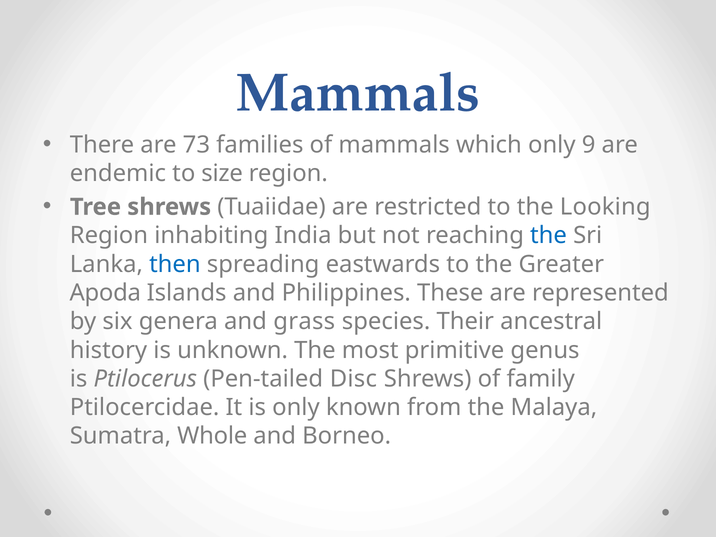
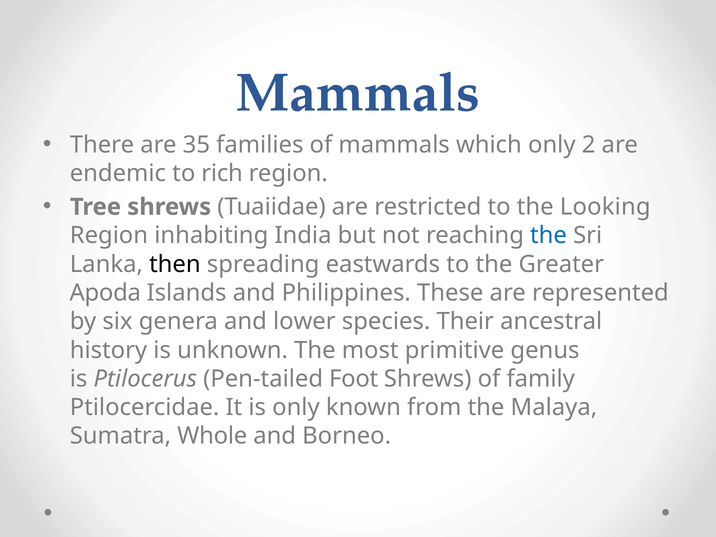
73: 73 -> 35
9: 9 -> 2
size: size -> rich
then colour: blue -> black
grass: grass -> lower
Disc: Disc -> Foot
